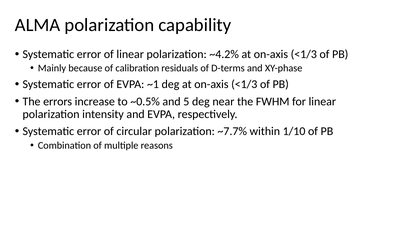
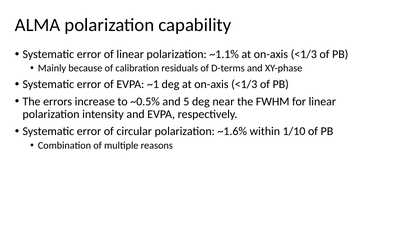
~4.2%: ~4.2% -> ~1.1%
~7.7%: ~7.7% -> ~1.6%
